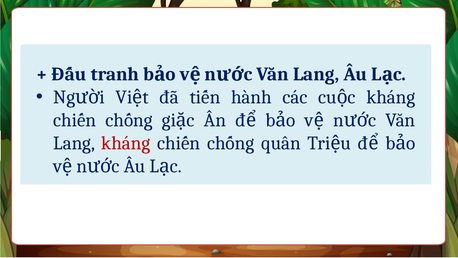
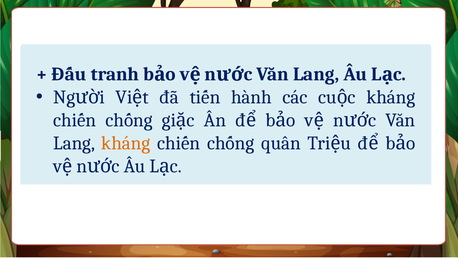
kháng at (126, 143) colour: red -> orange
